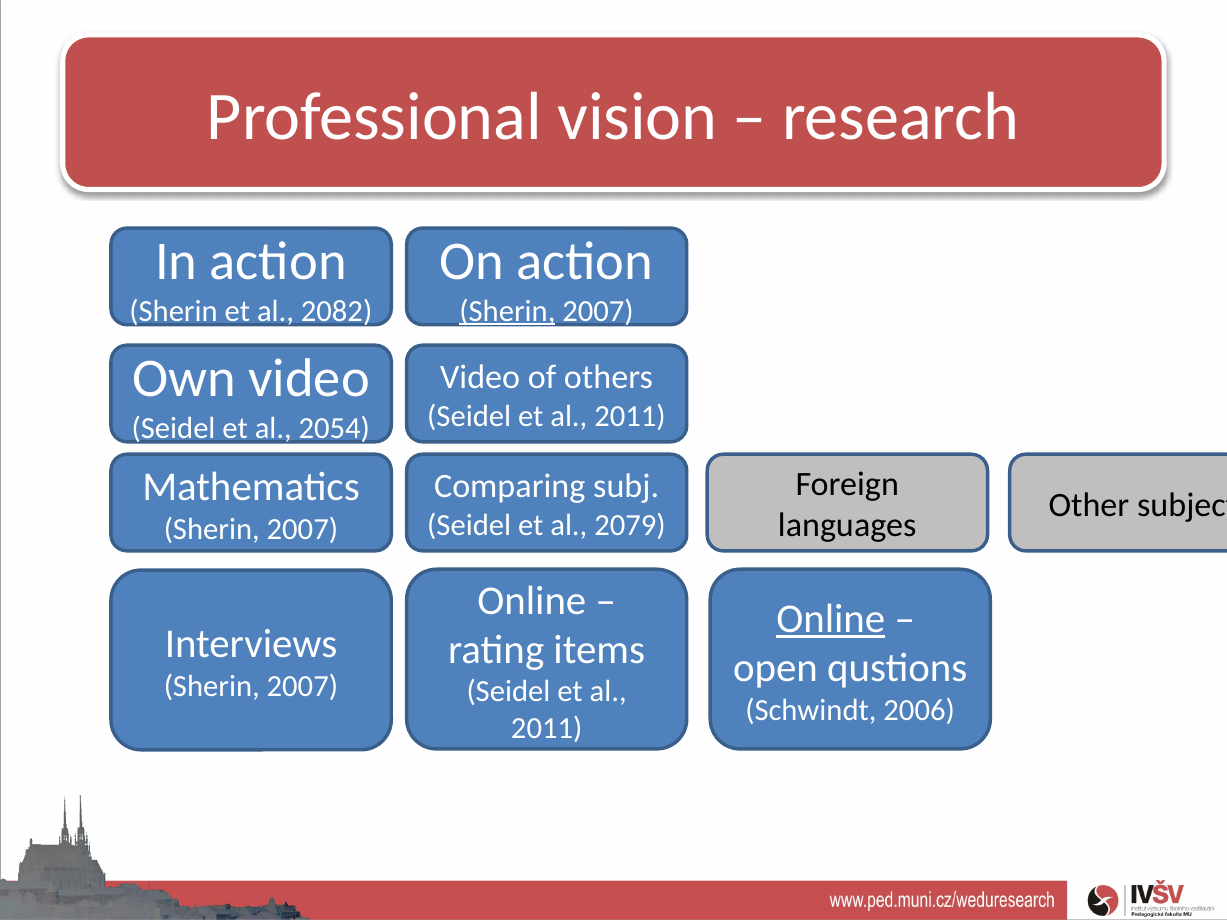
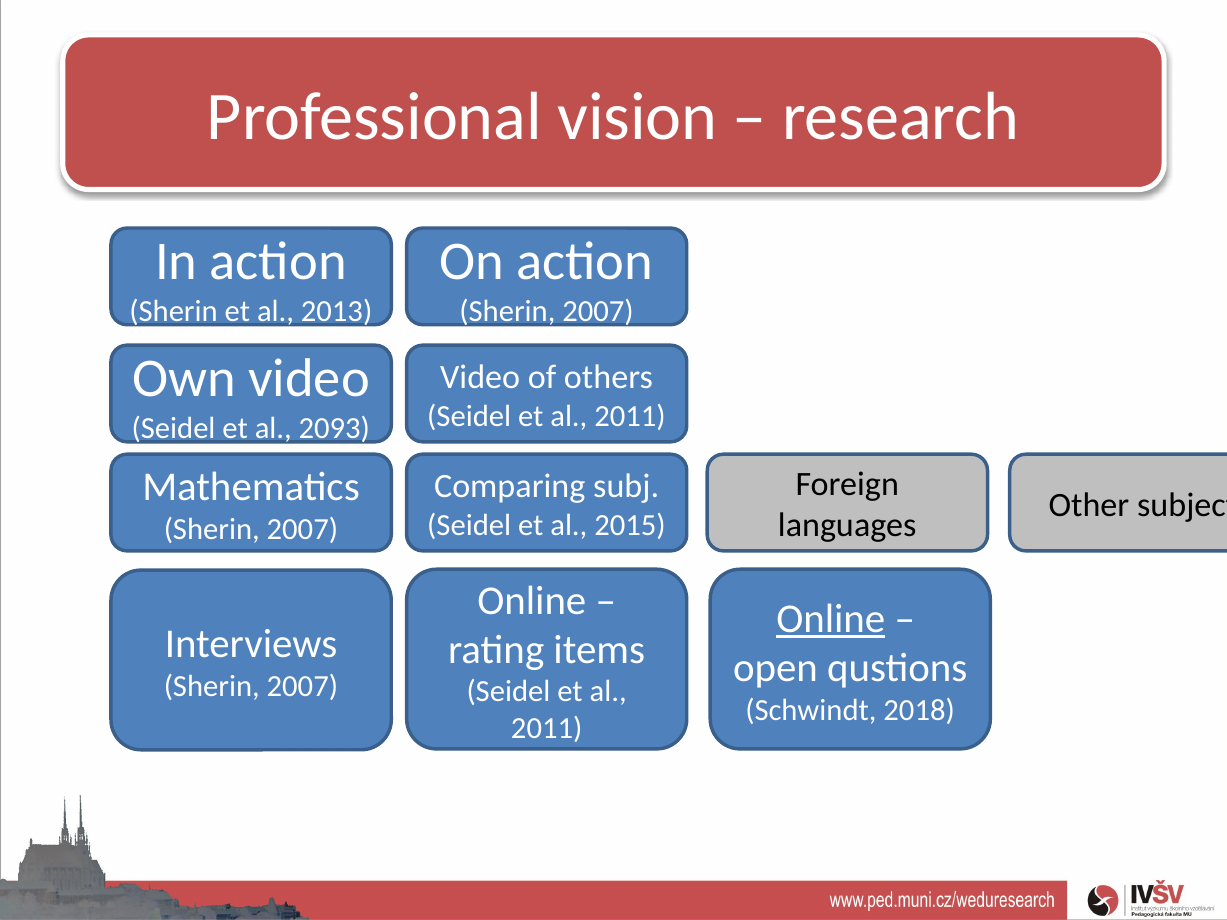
2082: 2082 -> 2013
Sherin at (507, 311) underline: present -> none
2054: 2054 -> 2093
2079: 2079 -> 2015
2006: 2006 -> 2018
